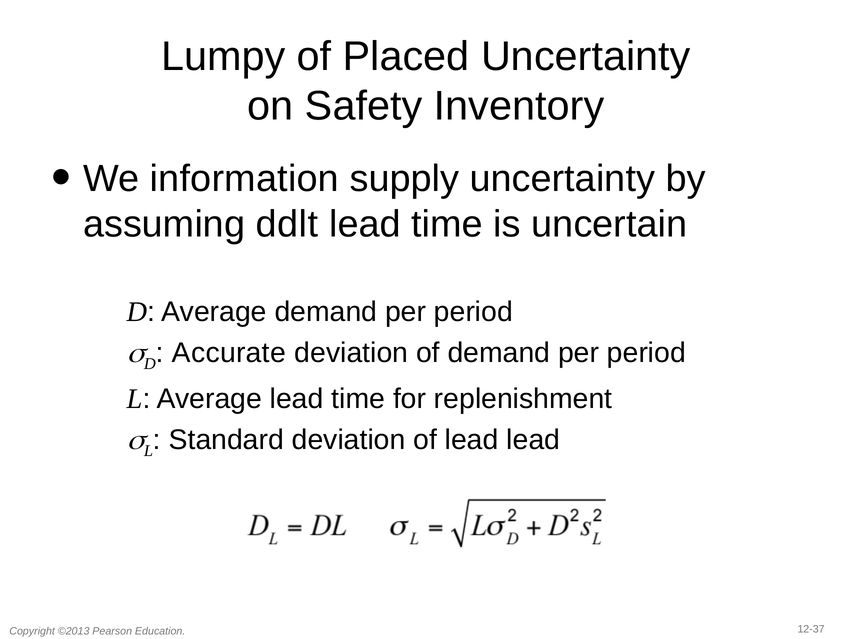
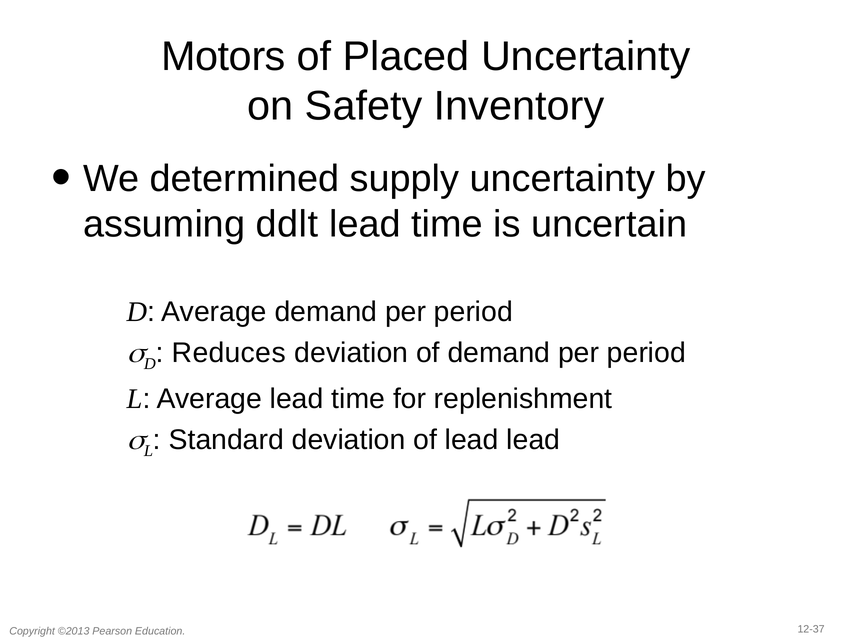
Lumpy: Lumpy -> Motors
information: information -> determined
Accurate: Accurate -> Reduces
